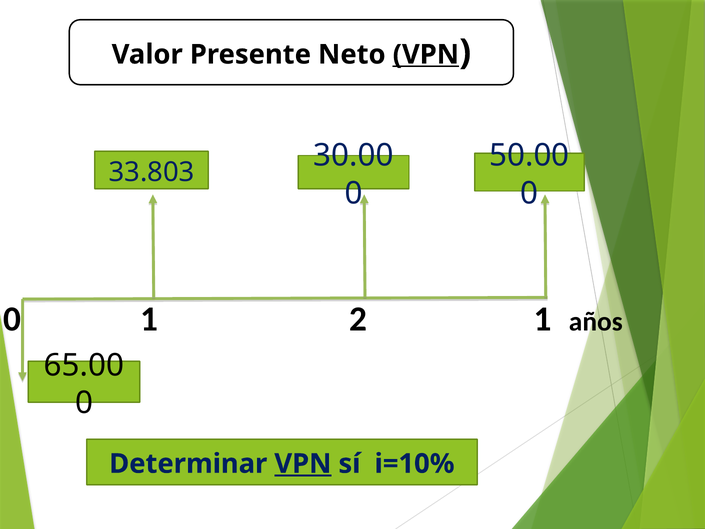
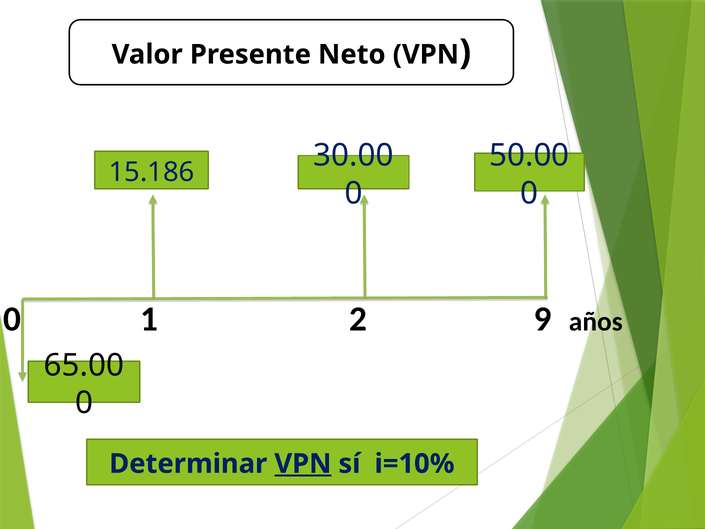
VPN at (426, 55) underline: present -> none
33.803: 33.803 -> 15.186
2 1: 1 -> 9
